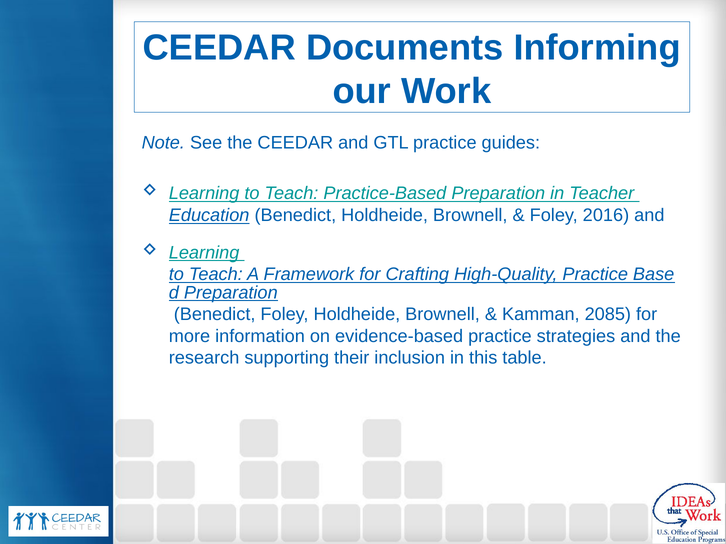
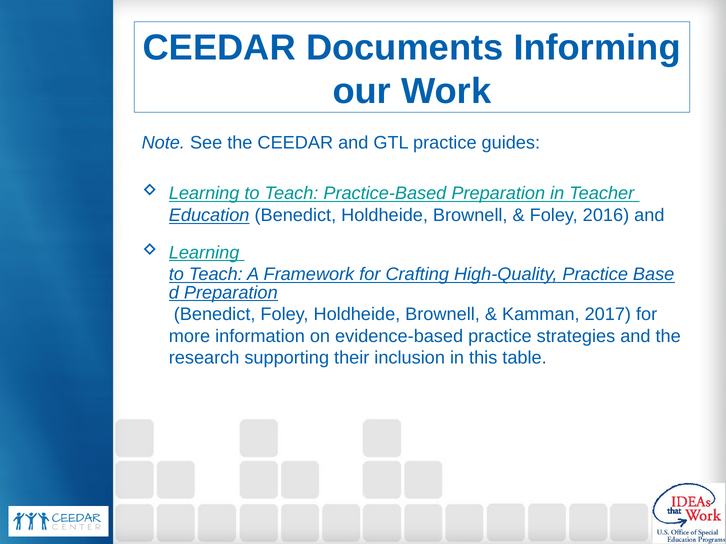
2085: 2085 -> 2017
